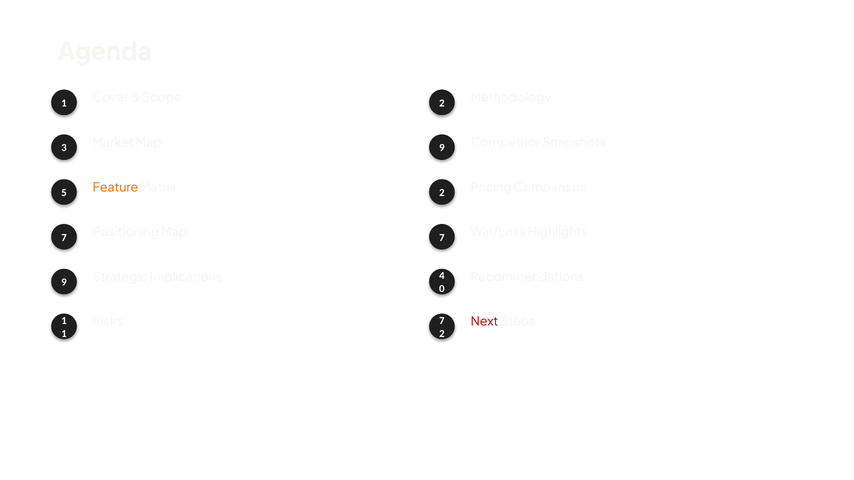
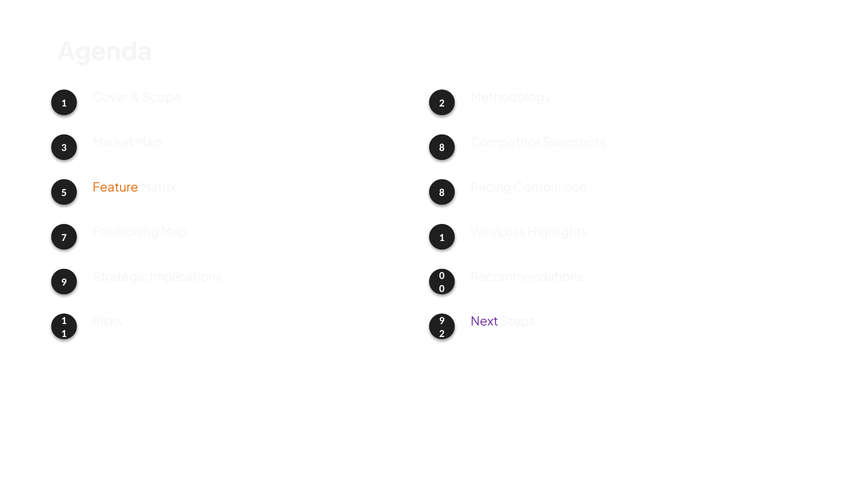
Map 9: 9 -> 8
Matrix 2: 2 -> 8
Map 7: 7 -> 1
Implications 4: 4 -> 0
Risks 7: 7 -> 9
Next colour: red -> purple
